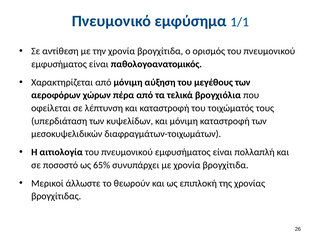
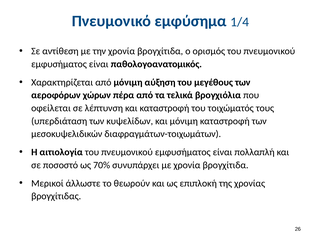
1/1: 1/1 -> 1/4
65%: 65% -> 70%
